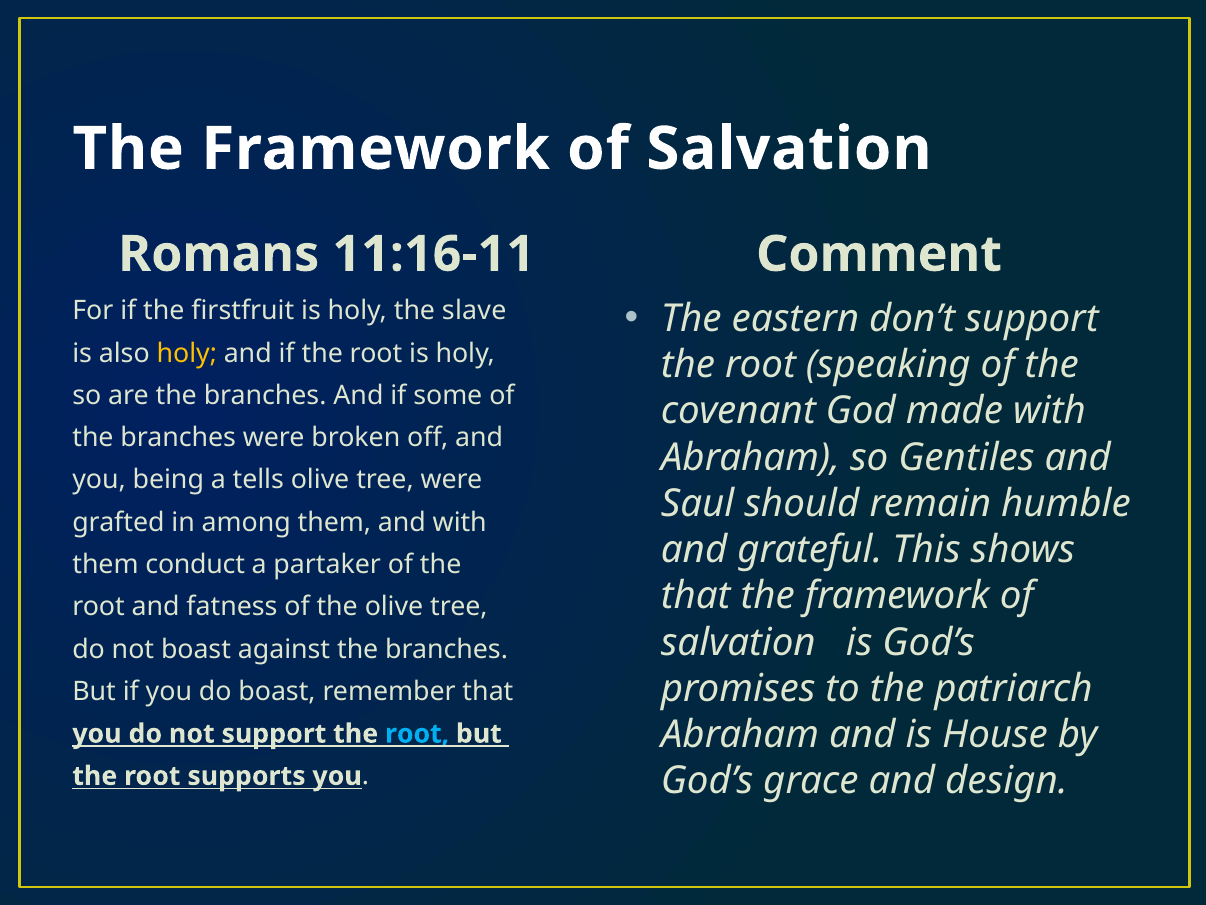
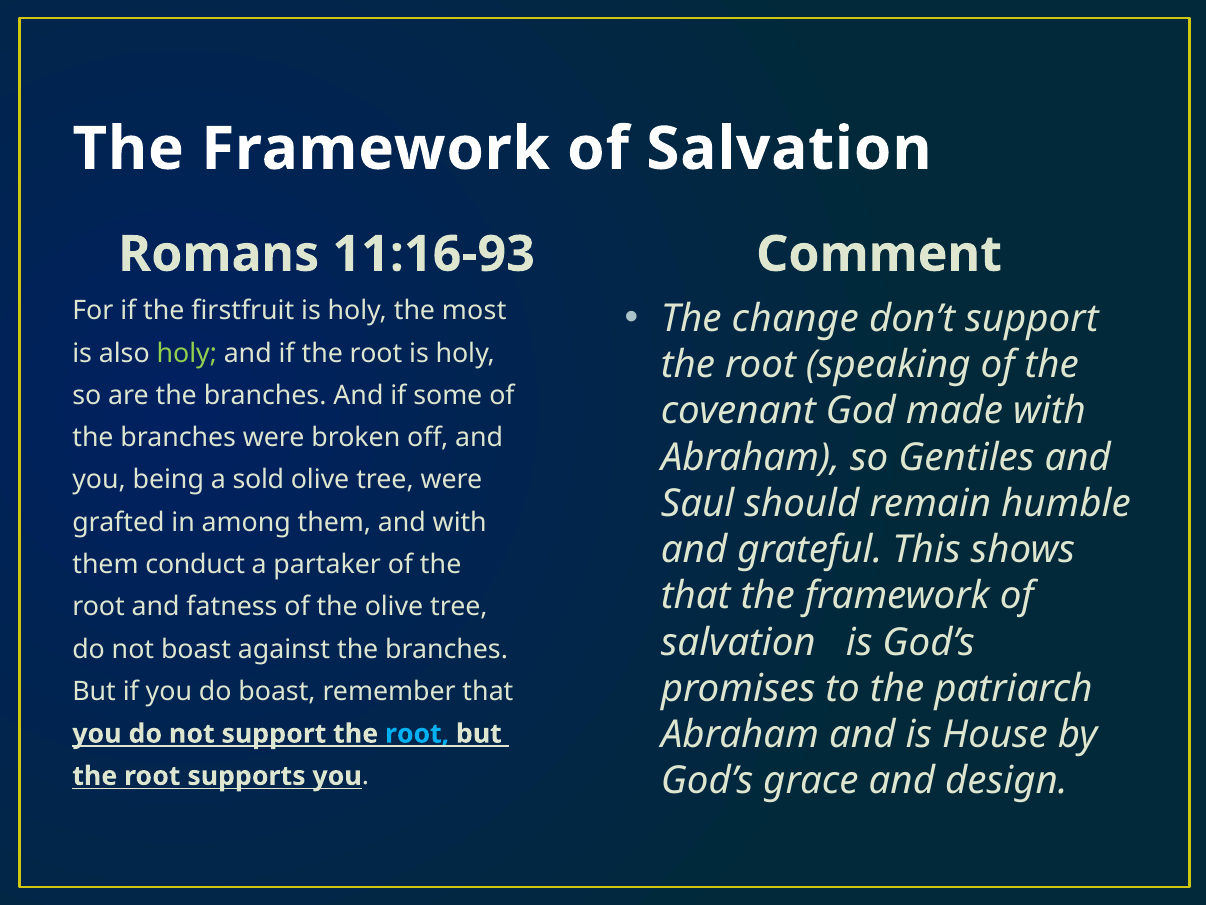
11:16-11: 11:16-11 -> 11:16-93
eastern: eastern -> change
slave: slave -> most
holy at (187, 353) colour: yellow -> light green
tells: tells -> sold
